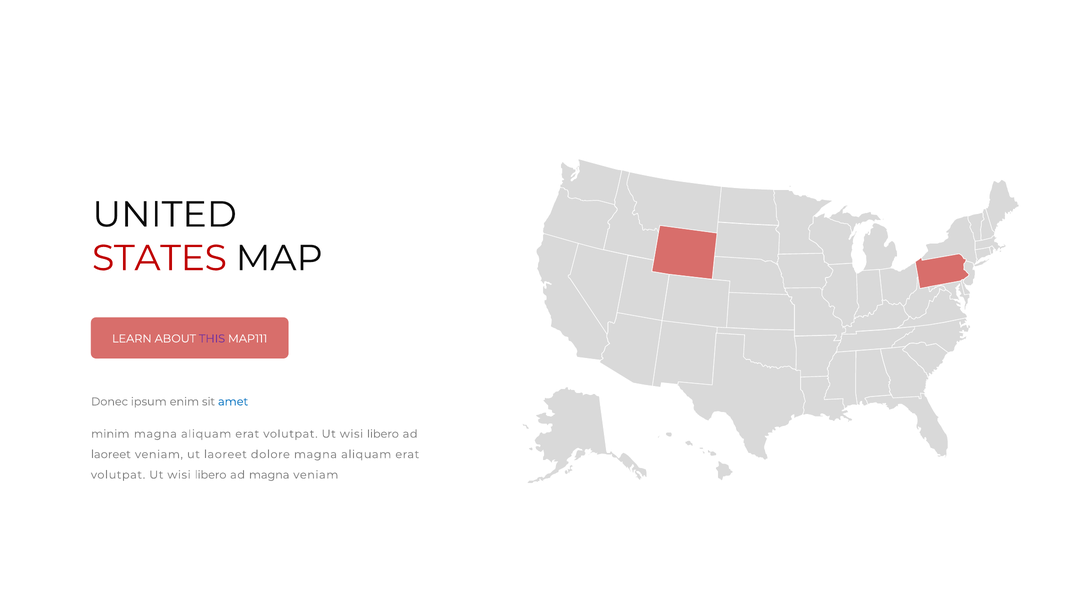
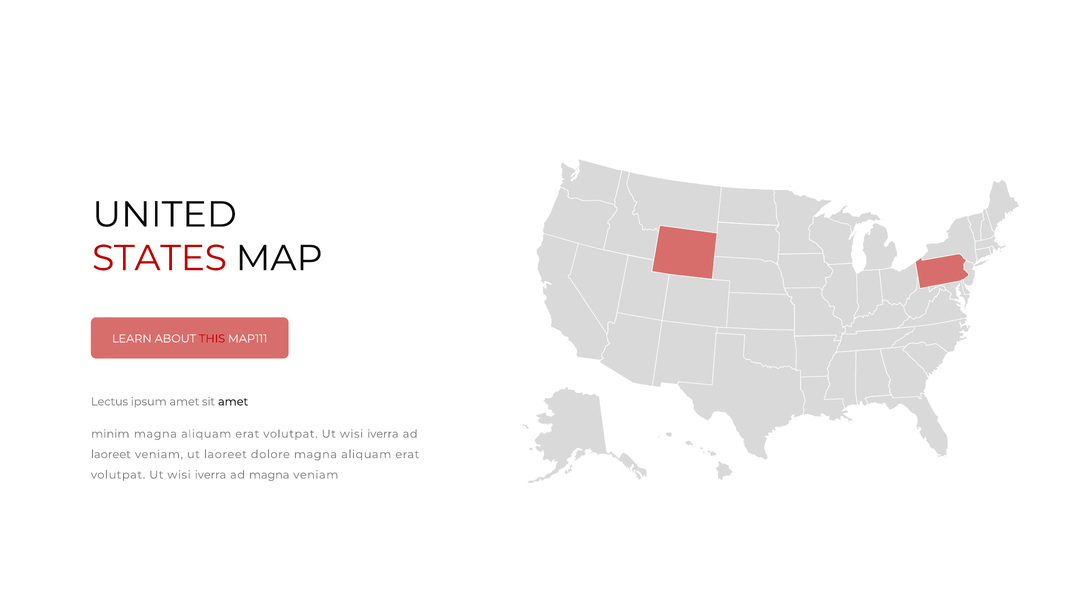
THIS colour: purple -> red
Donec: Donec -> Lectus
ipsum enim: enim -> amet
amet at (233, 402) colour: blue -> black
libero at (383, 434): libero -> iverra
libero at (211, 475): libero -> iverra
